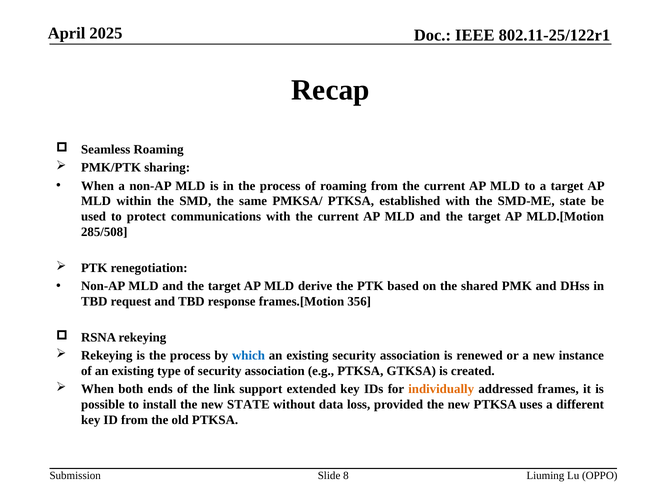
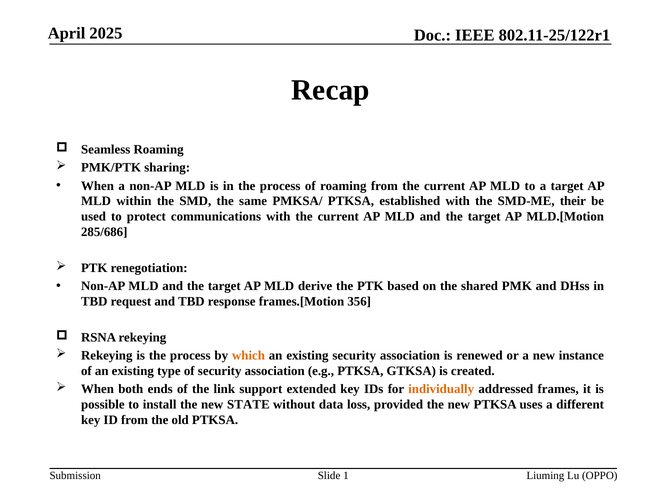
SMD-ME state: state -> their
285/508: 285/508 -> 285/686
which colour: blue -> orange
8: 8 -> 1
